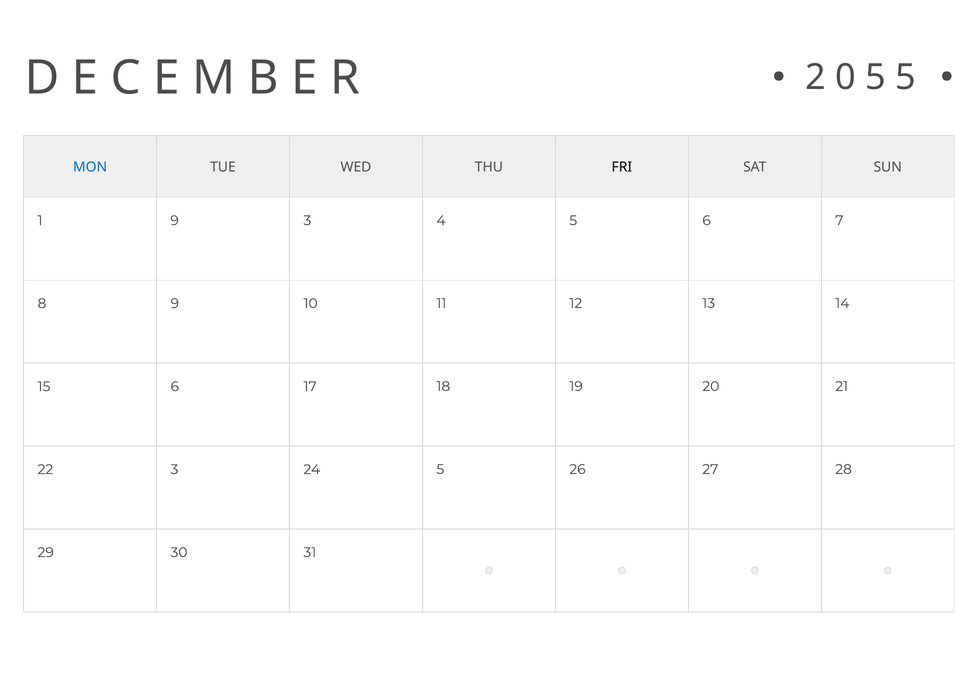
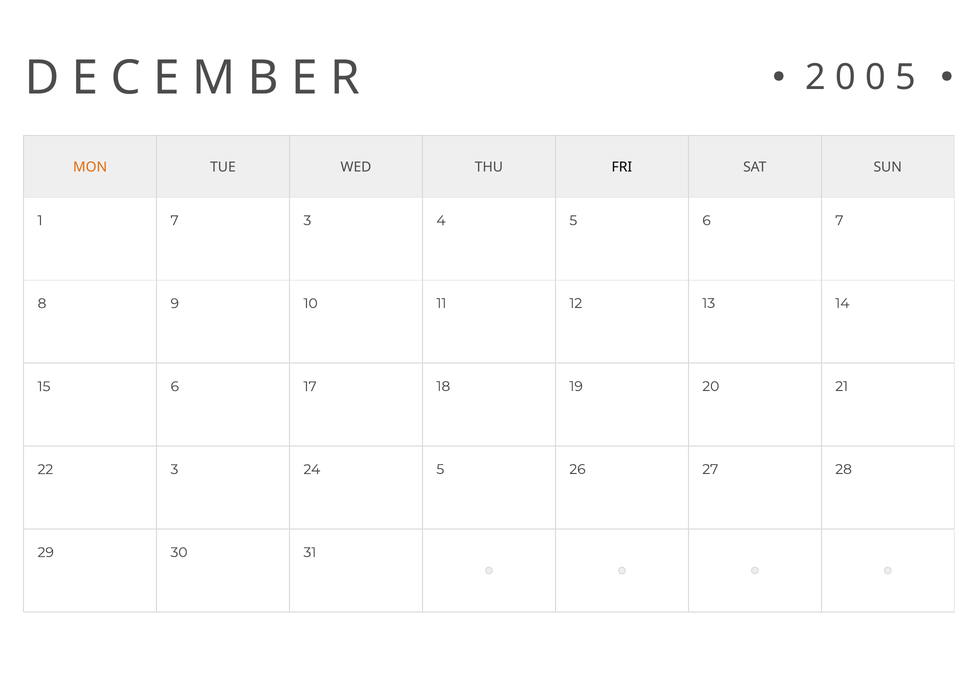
0 5: 5 -> 0
MON colour: blue -> orange
1 9: 9 -> 7
